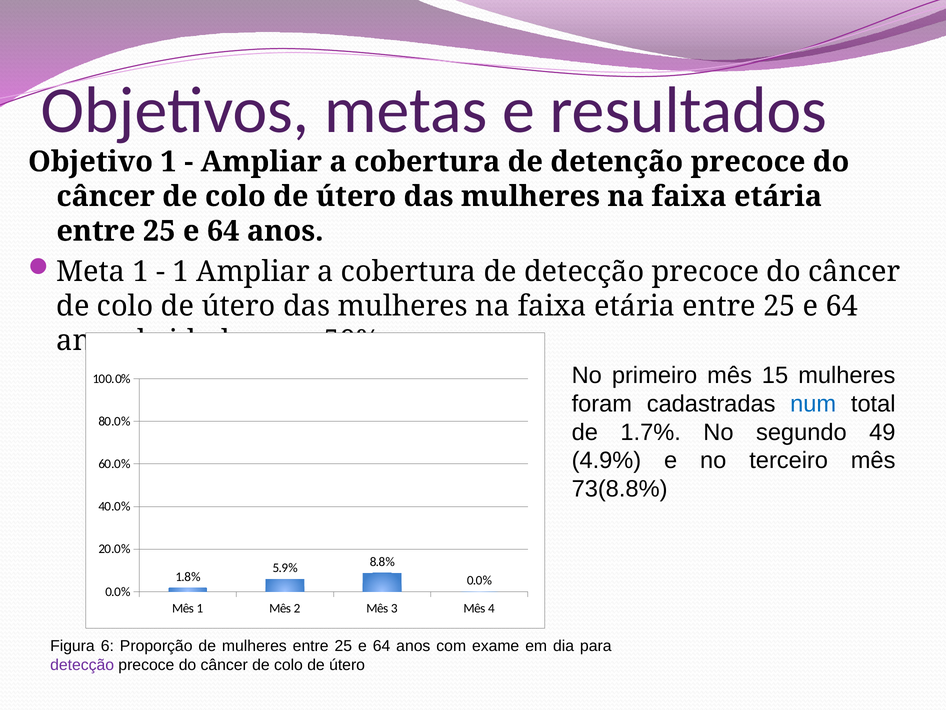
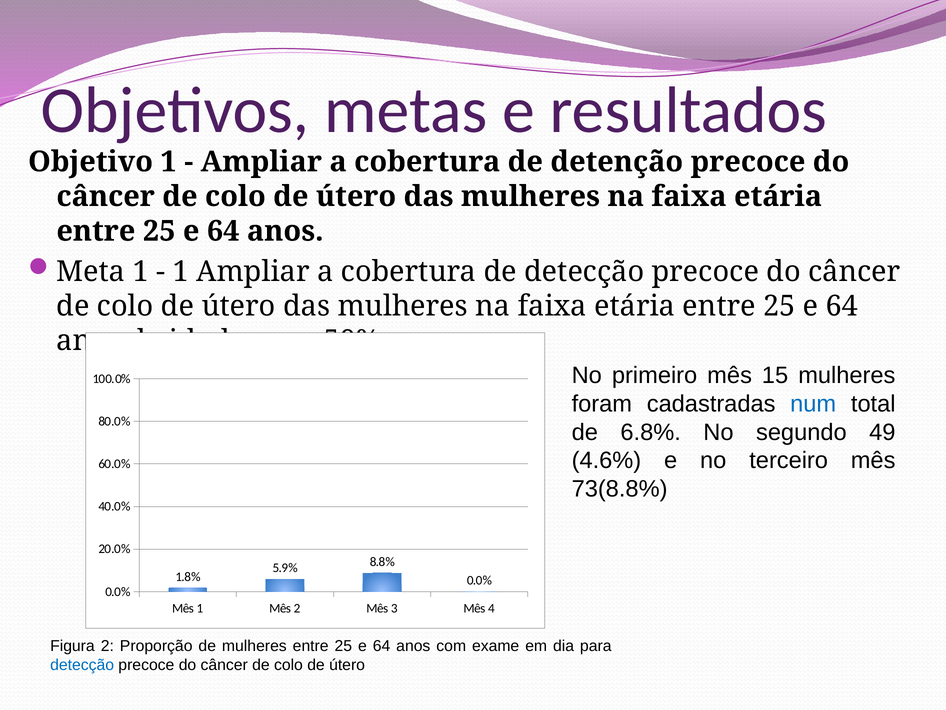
1.7%: 1.7% -> 6.8%
4.9%: 4.9% -> 4.6%
Figura 6: 6 -> 2
detecção at (82, 664) colour: purple -> blue
